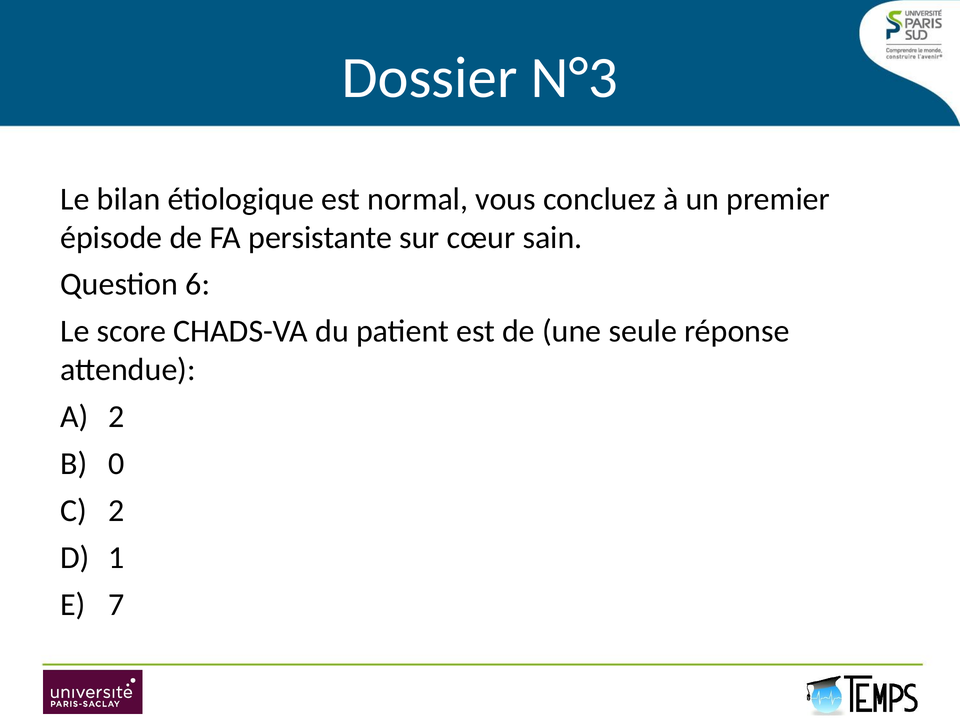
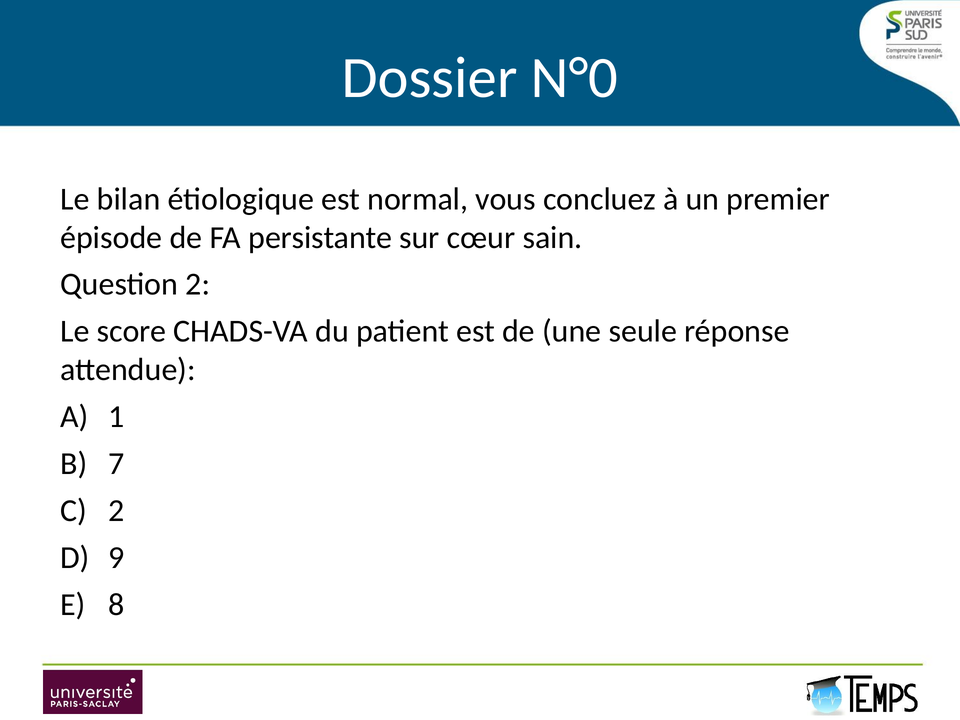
N°3: N°3 -> N°0
Question 6: 6 -> 2
2 at (116, 417): 2 -> 1
0: 0 -> 7
1: 1 -> 9
7: 7 -> 8
